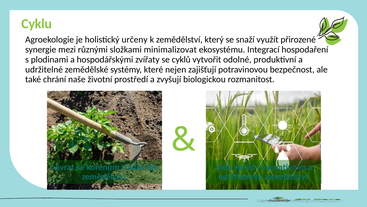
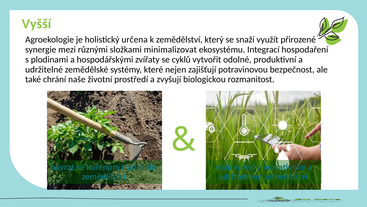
Cyklu: Cyklu -> Vyšší
určeny: určeny -> určena
